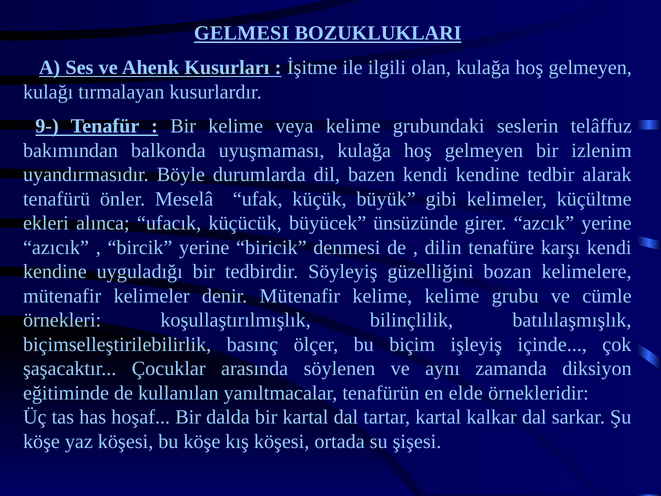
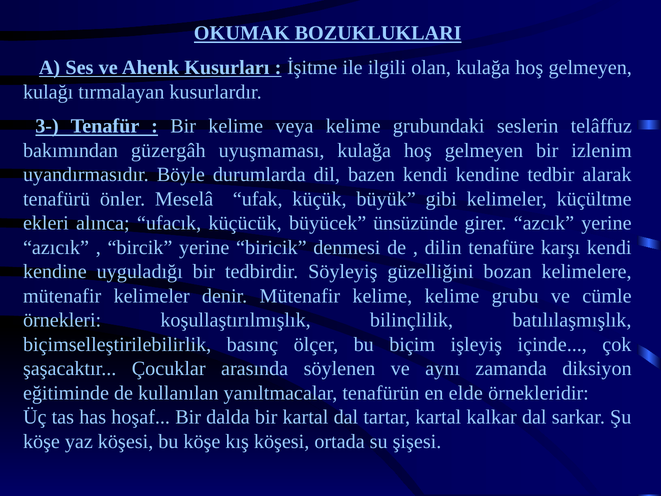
GELMESI: GELMESI -> OKUMAK
9-: 9- -> 3-
balkonda: balkonda -> güzergâh
